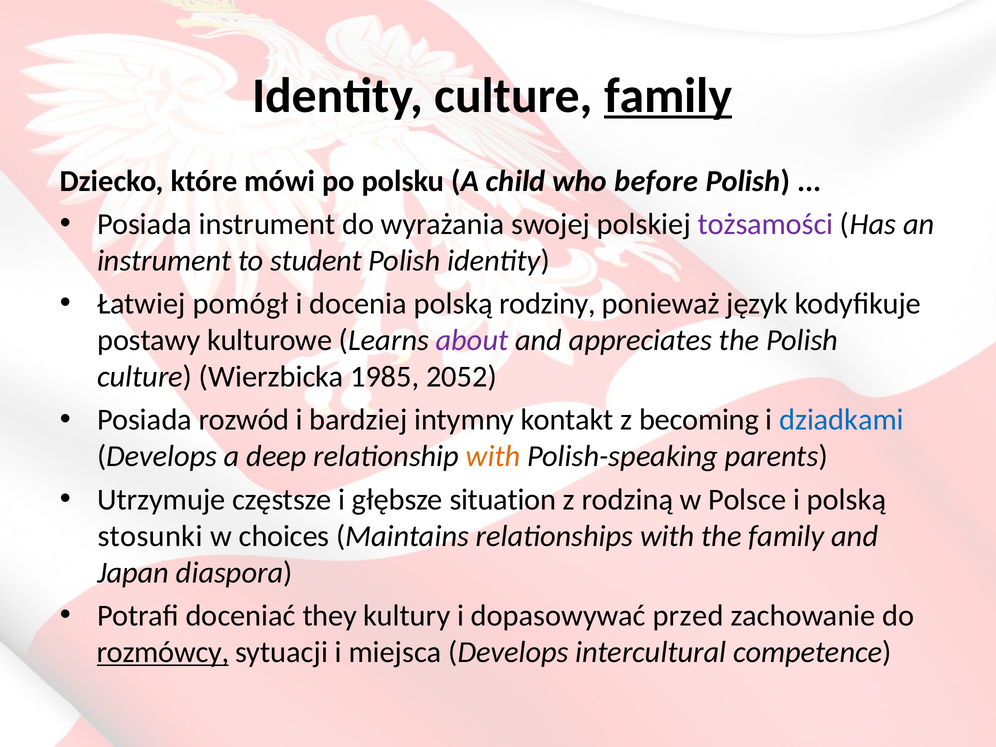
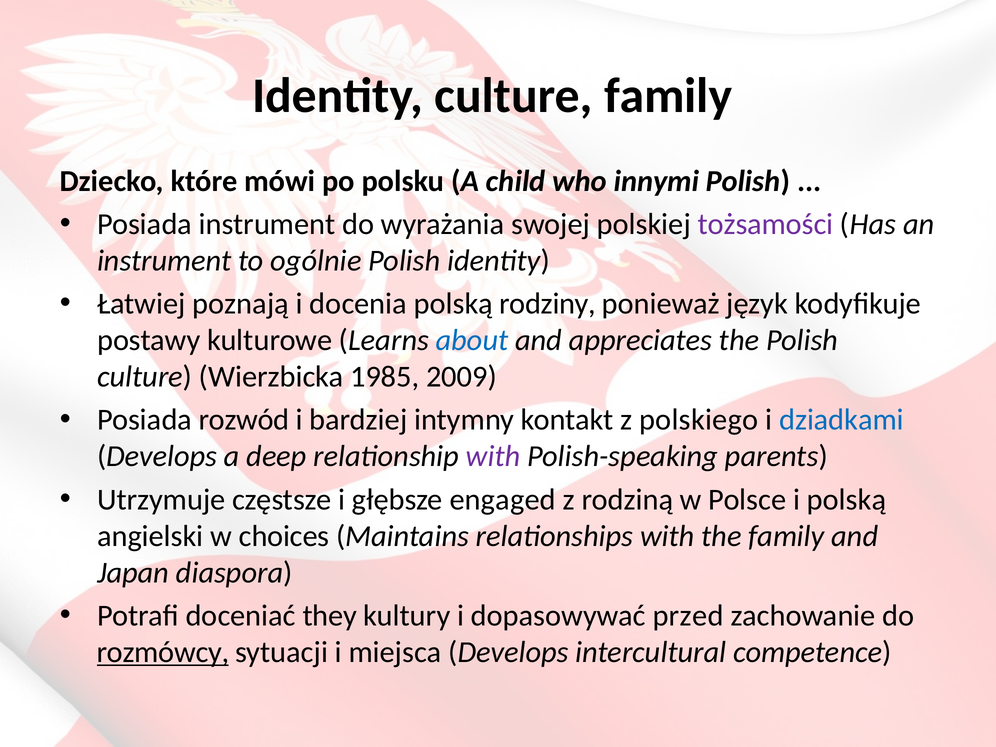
family at (668, 96) underline: present -> none
before: before -> innymi
student: student -> ogólnie
pomógł: pomógł -> poznają
about colour: purple -> blue
2052: 2052 -> 2009
becoming: becoming -> polskiego
with at (493, 456) colour: orange -> purple
situation: situation -> engaged
stosunki: stosunki -> angielski
